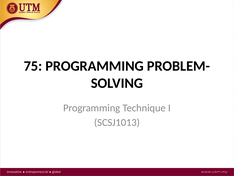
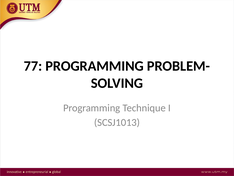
75: 75 -> 77
